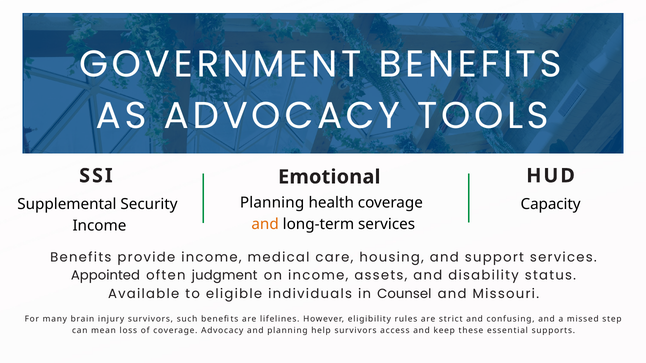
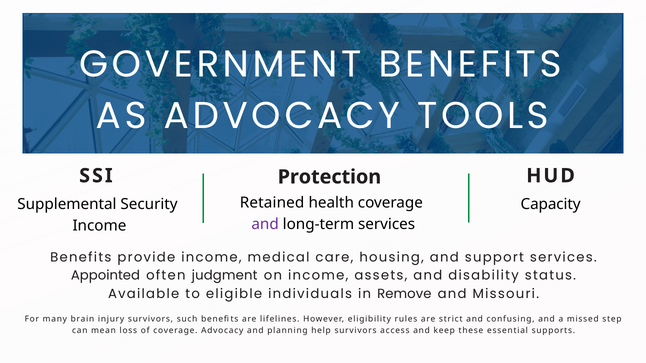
Emotional: Emotional -> Protection
Planning at (272, 203): Planning -> Retained
and at (265, 224) colour: orange -> purple
Counsel: Counsel -> Remove
